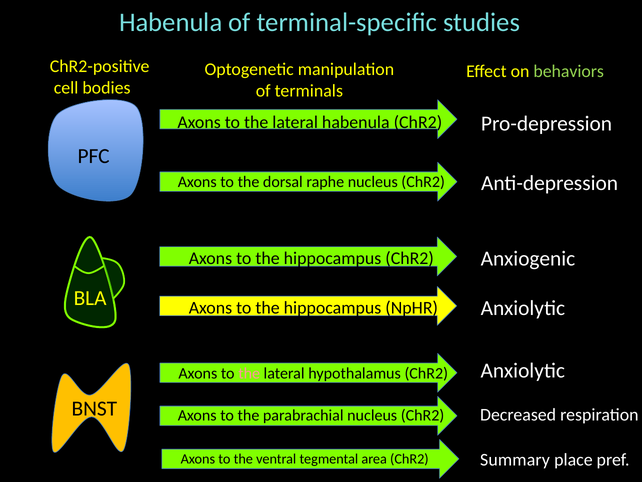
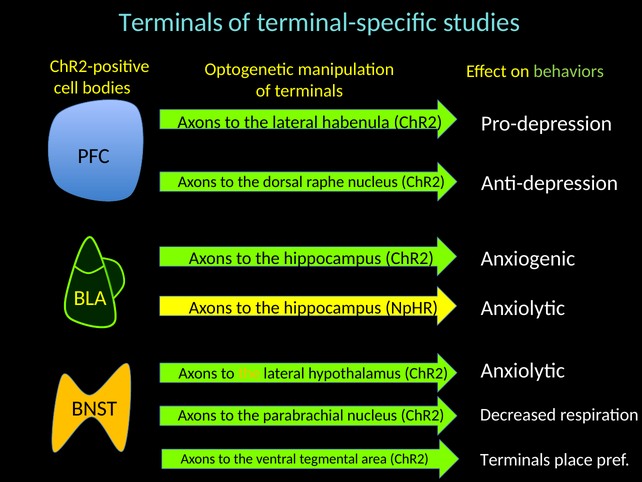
Habenula at (171, 22): Habenula -> Terminals
the at (249, 373) colour: pink -> yellow
Summary at (515, 459): Summary -> Terminals
